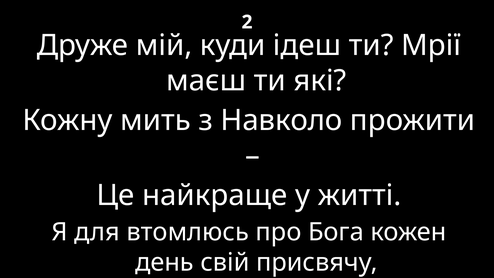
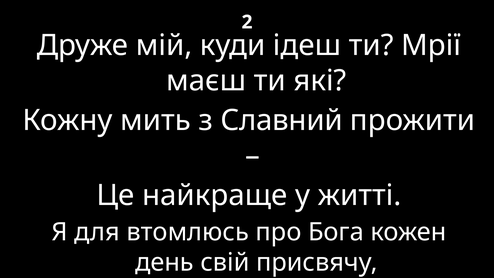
з Навколо: Навколо -> Славний
